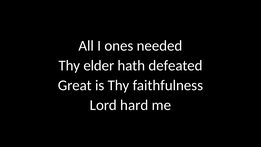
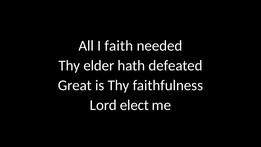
ones: ones -> faith
hard: hard -> elect
